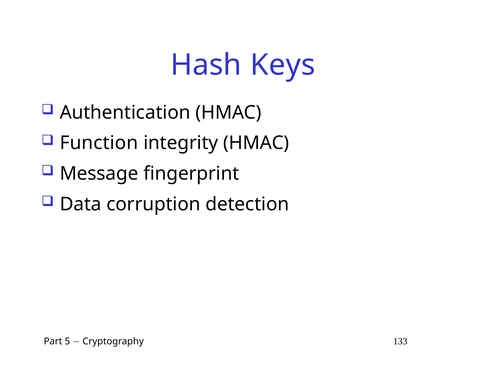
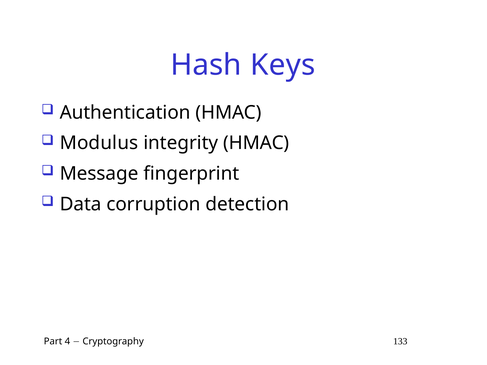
Function: Function -> Modulus
5: 5 -> 4
